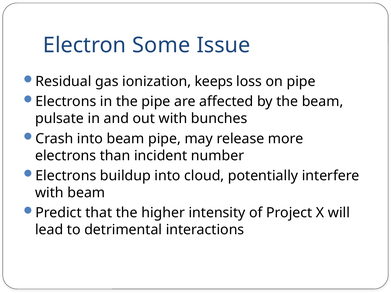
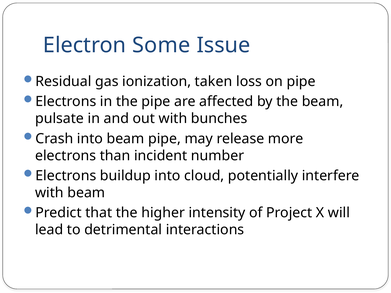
keeps: keeps -> taken
